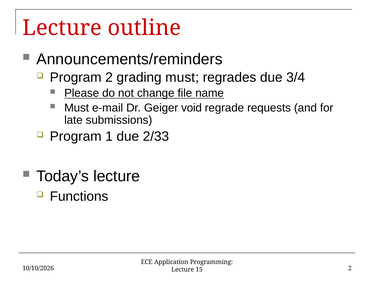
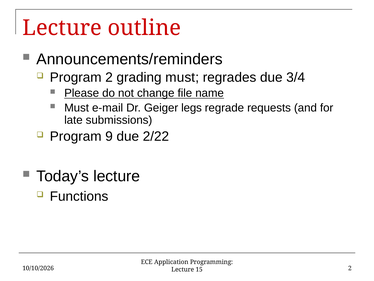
void: void -> legs
1: 1 -> 9
2/33: 2/33 -> 2/22
